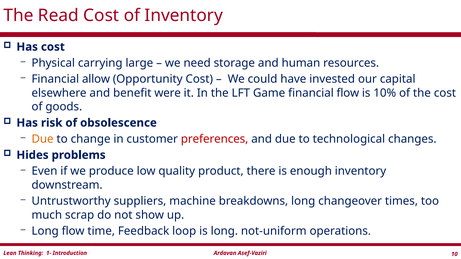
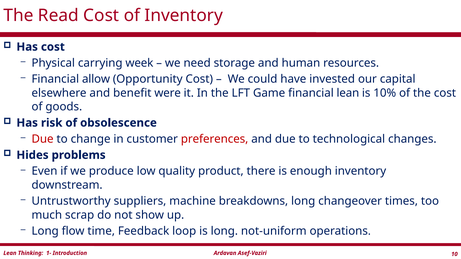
large: large -> week
financial flow: flow -> lean
Due at (43, 139) colour: orange -> red
